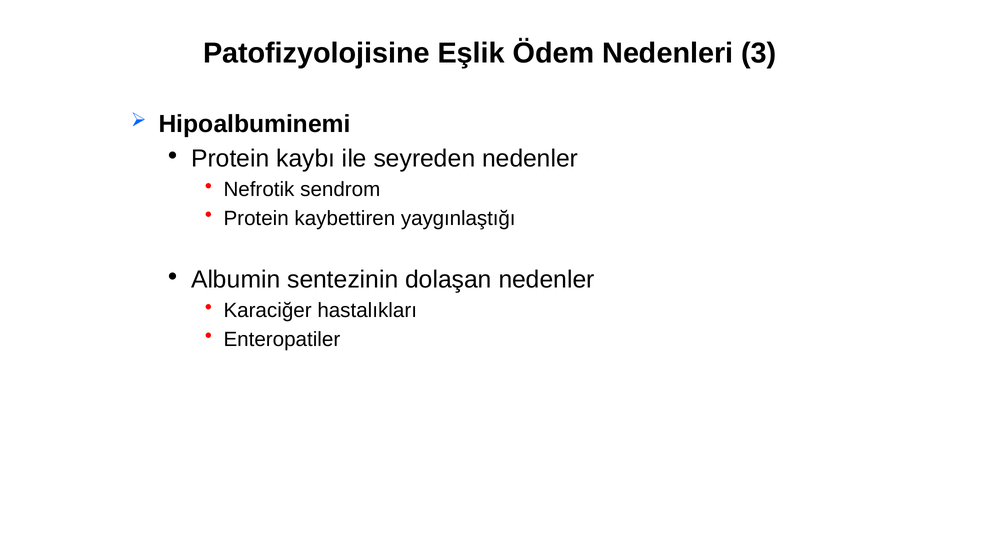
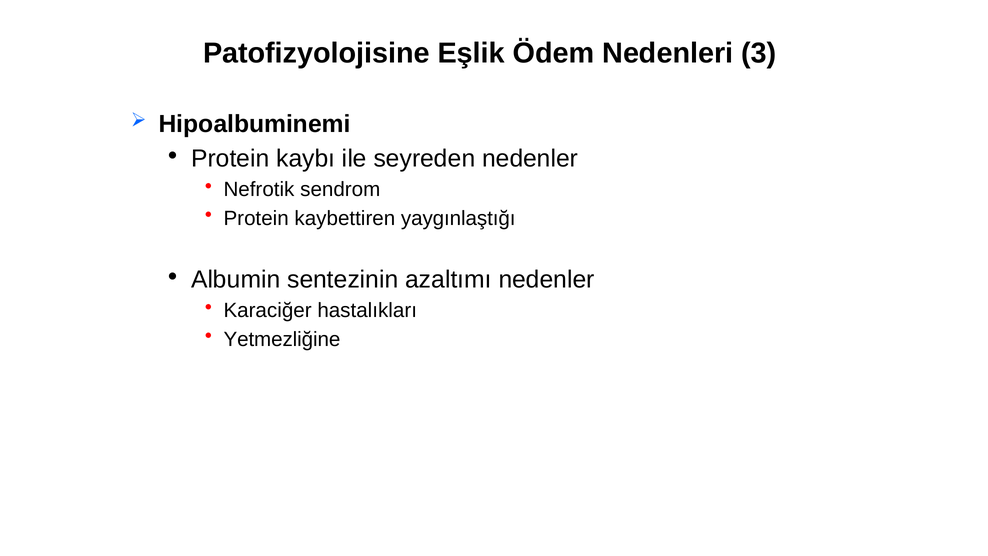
dolaşan: dolaşan -> azaltımı
Enteropatiler: Enteropatiler -> Yetmezliğine
